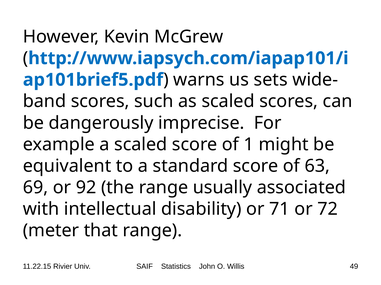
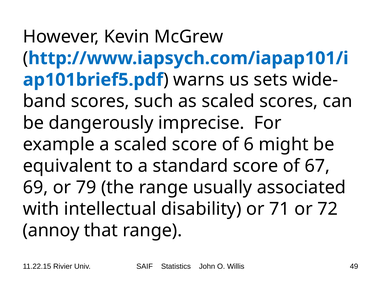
1: 1 -> 6
63: 63 -> 67
92: 92 -> 79
meter: meter -> annoy
